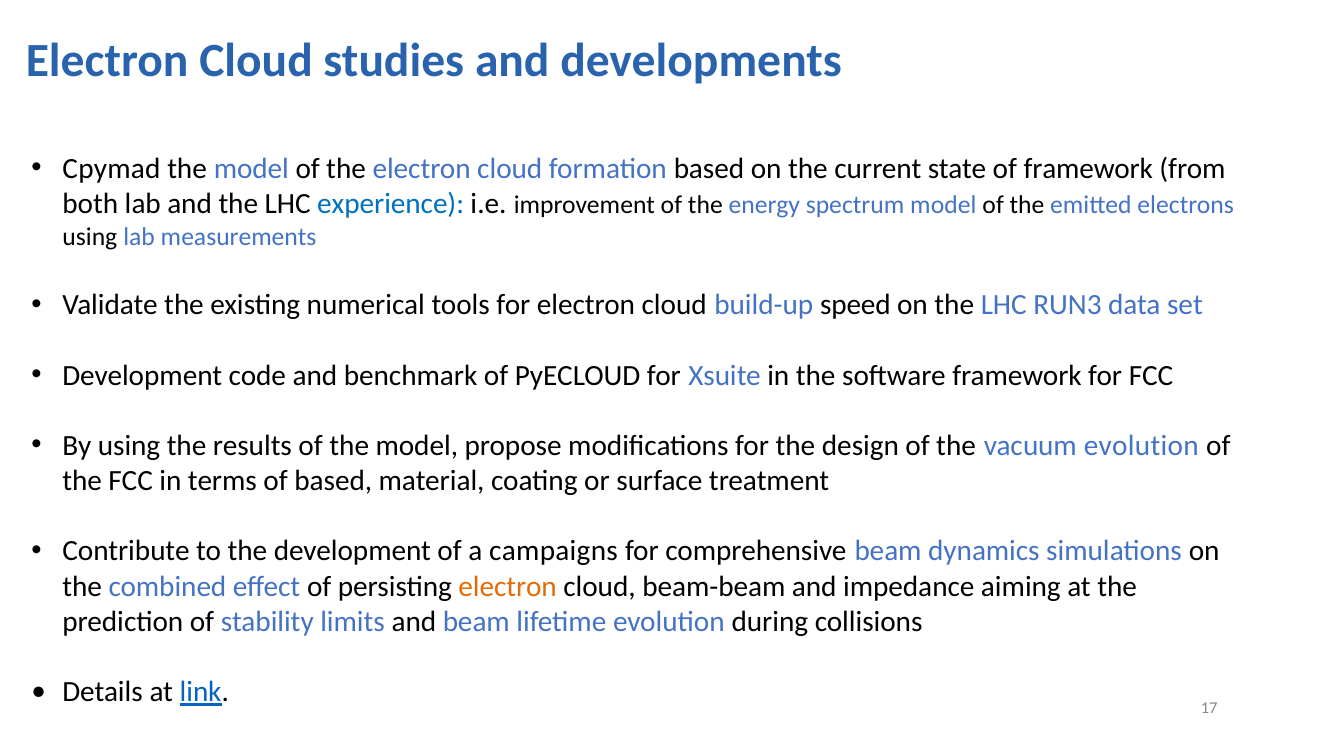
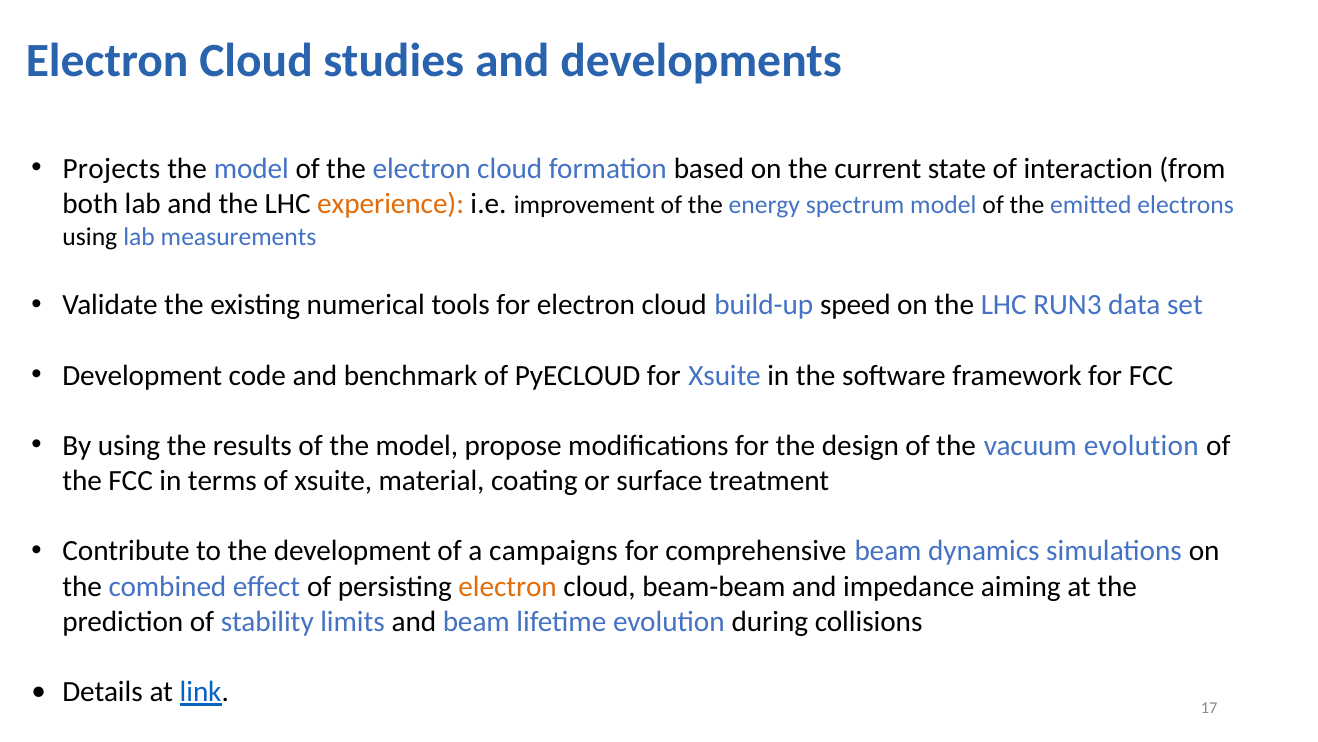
Cpymad: Cpymad -> Projects
of framework: framework -> interaction
experience colour: blue -> orange
of based: based -> xsuite
